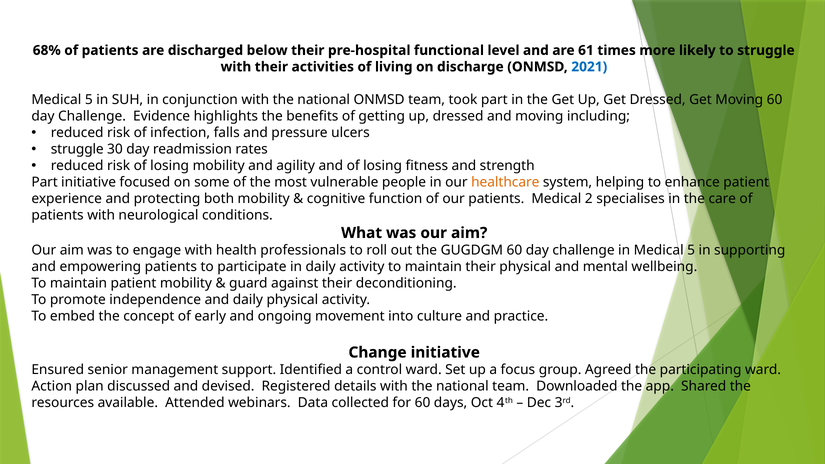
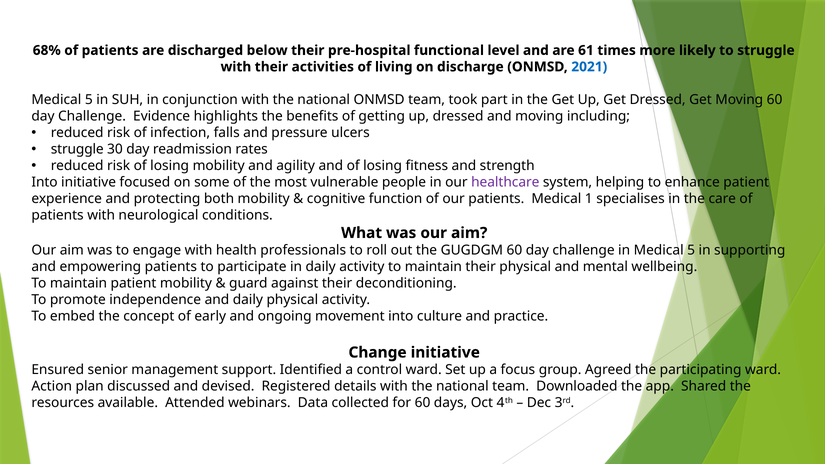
Part at (45, 182): Part -> Into
healthcare colour: orange -> purple
2: 2 -> 1
